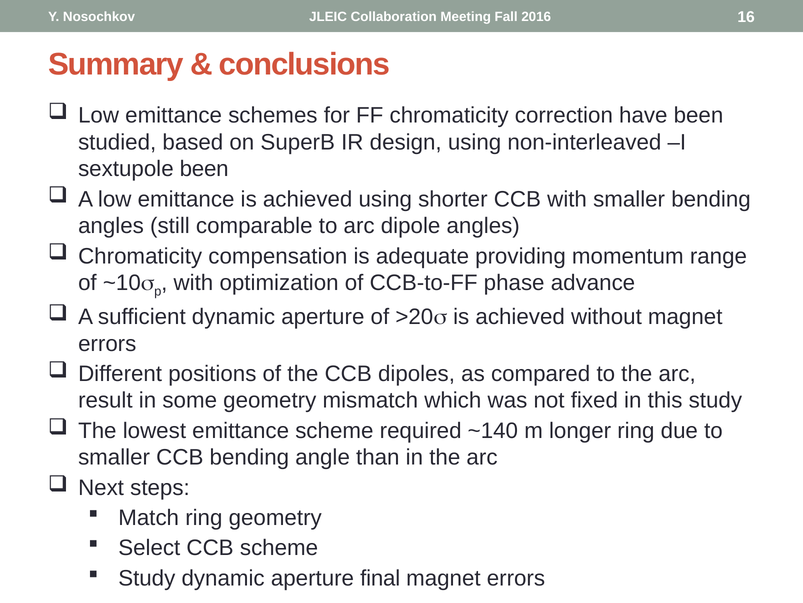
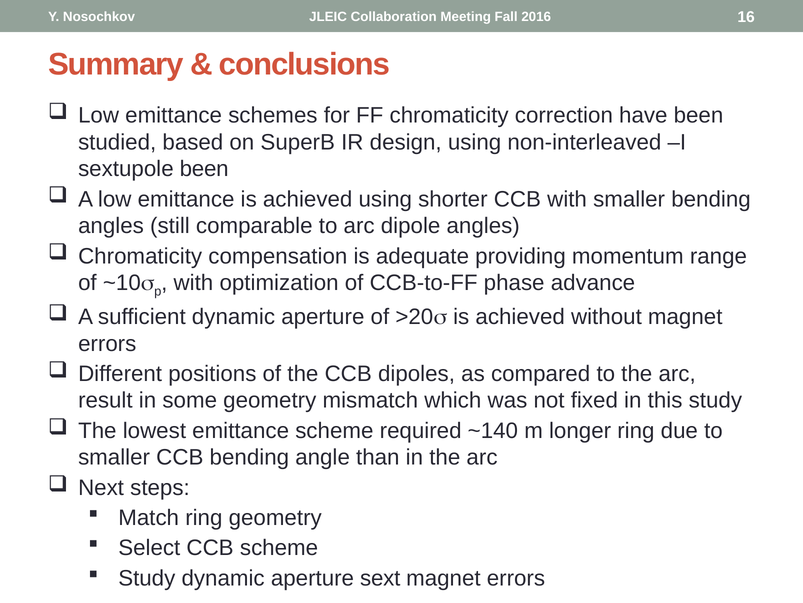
final: final -> sext
